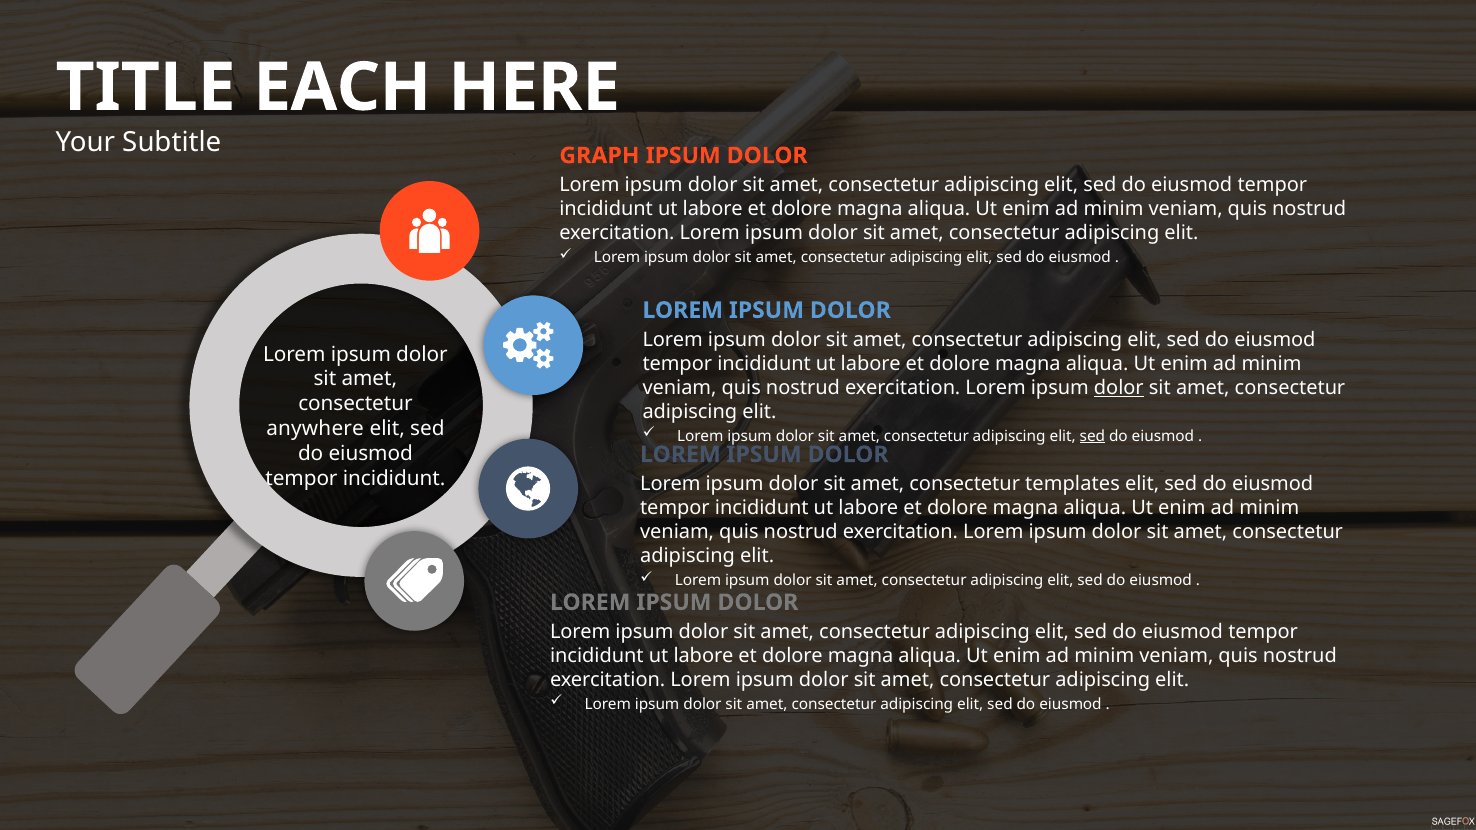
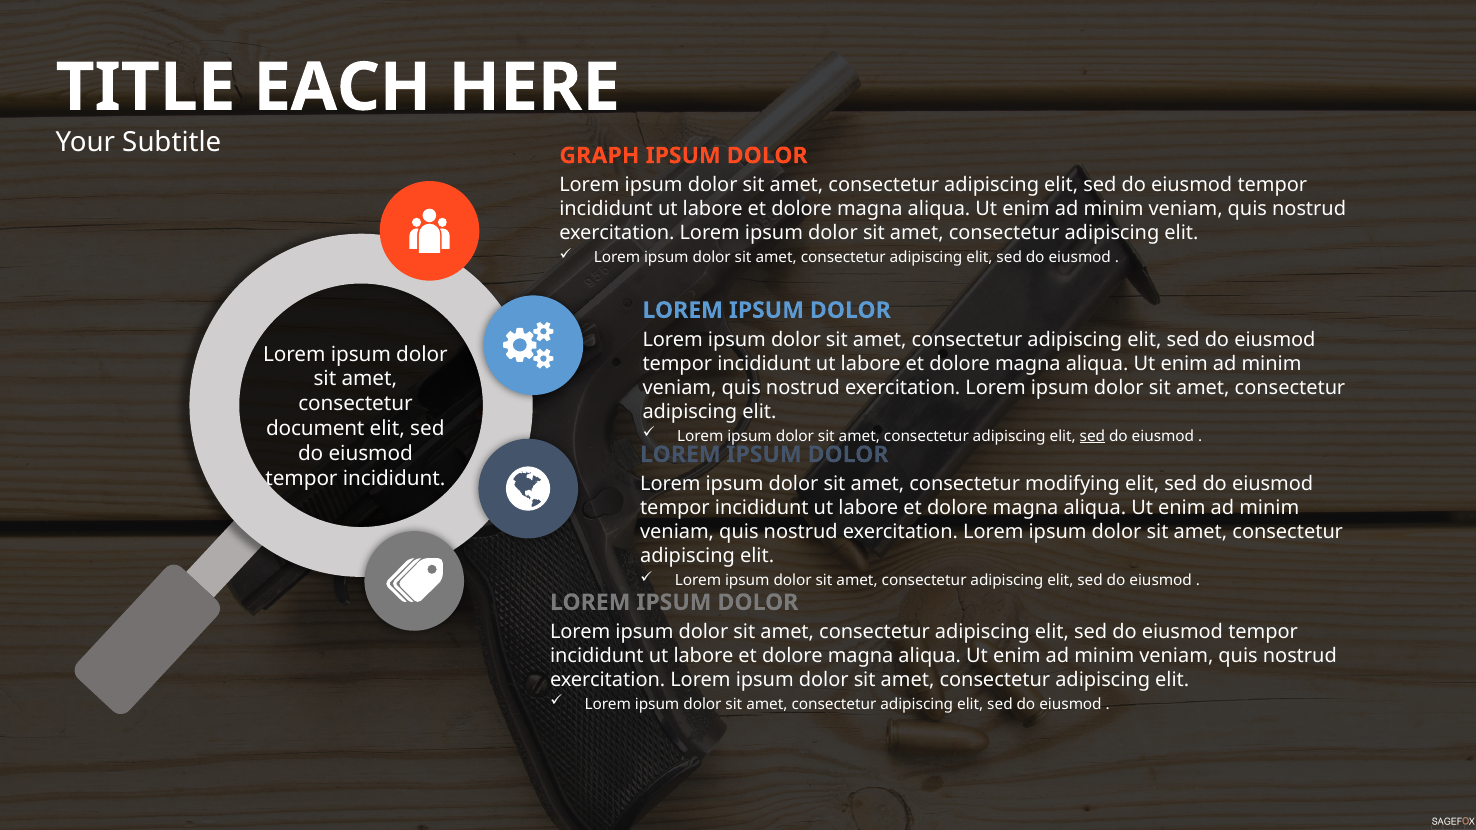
dolor at (1119, 388) underline: present -> none
anywhere: anywhere -> document
templates: templates -> modifying
